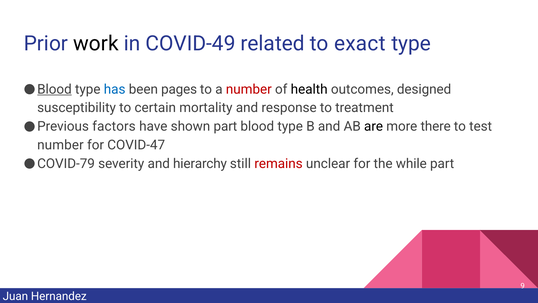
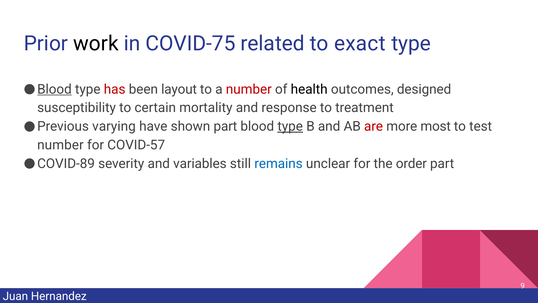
COVID-49: COVID-49 -> COVID-75
has colour: blue -> red
pages: pages -> layout
factors: factors -> varying
type at (290, 126) underline: none -> present
are colour: black -> red
there: there -> most
COVID-47: COVID-47 -> COVID-57
COVID-79: COVID-79 -> COVID-89
hierarchy: hierarchy -> variables
remains colour: red -> blue
while: while -> order
